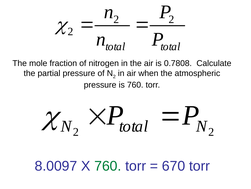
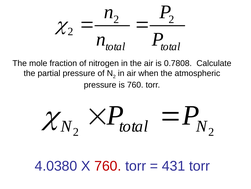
8.0097: 8.0097 -> 4.0380
760 at (108, 165) colour: green -> red
670: 670 -> 431
